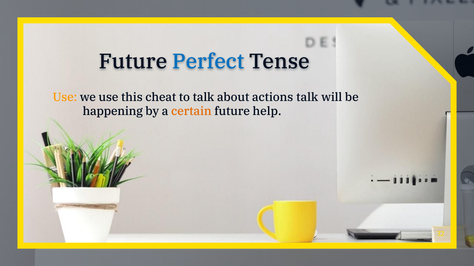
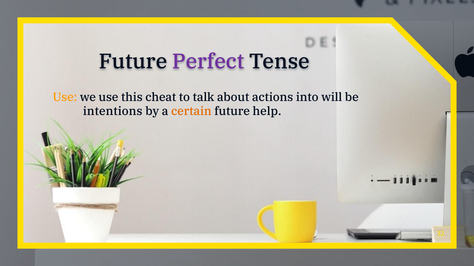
Perfect colour: blue -> purple
actions talk: talk -> into
happening: happening -> intentions
